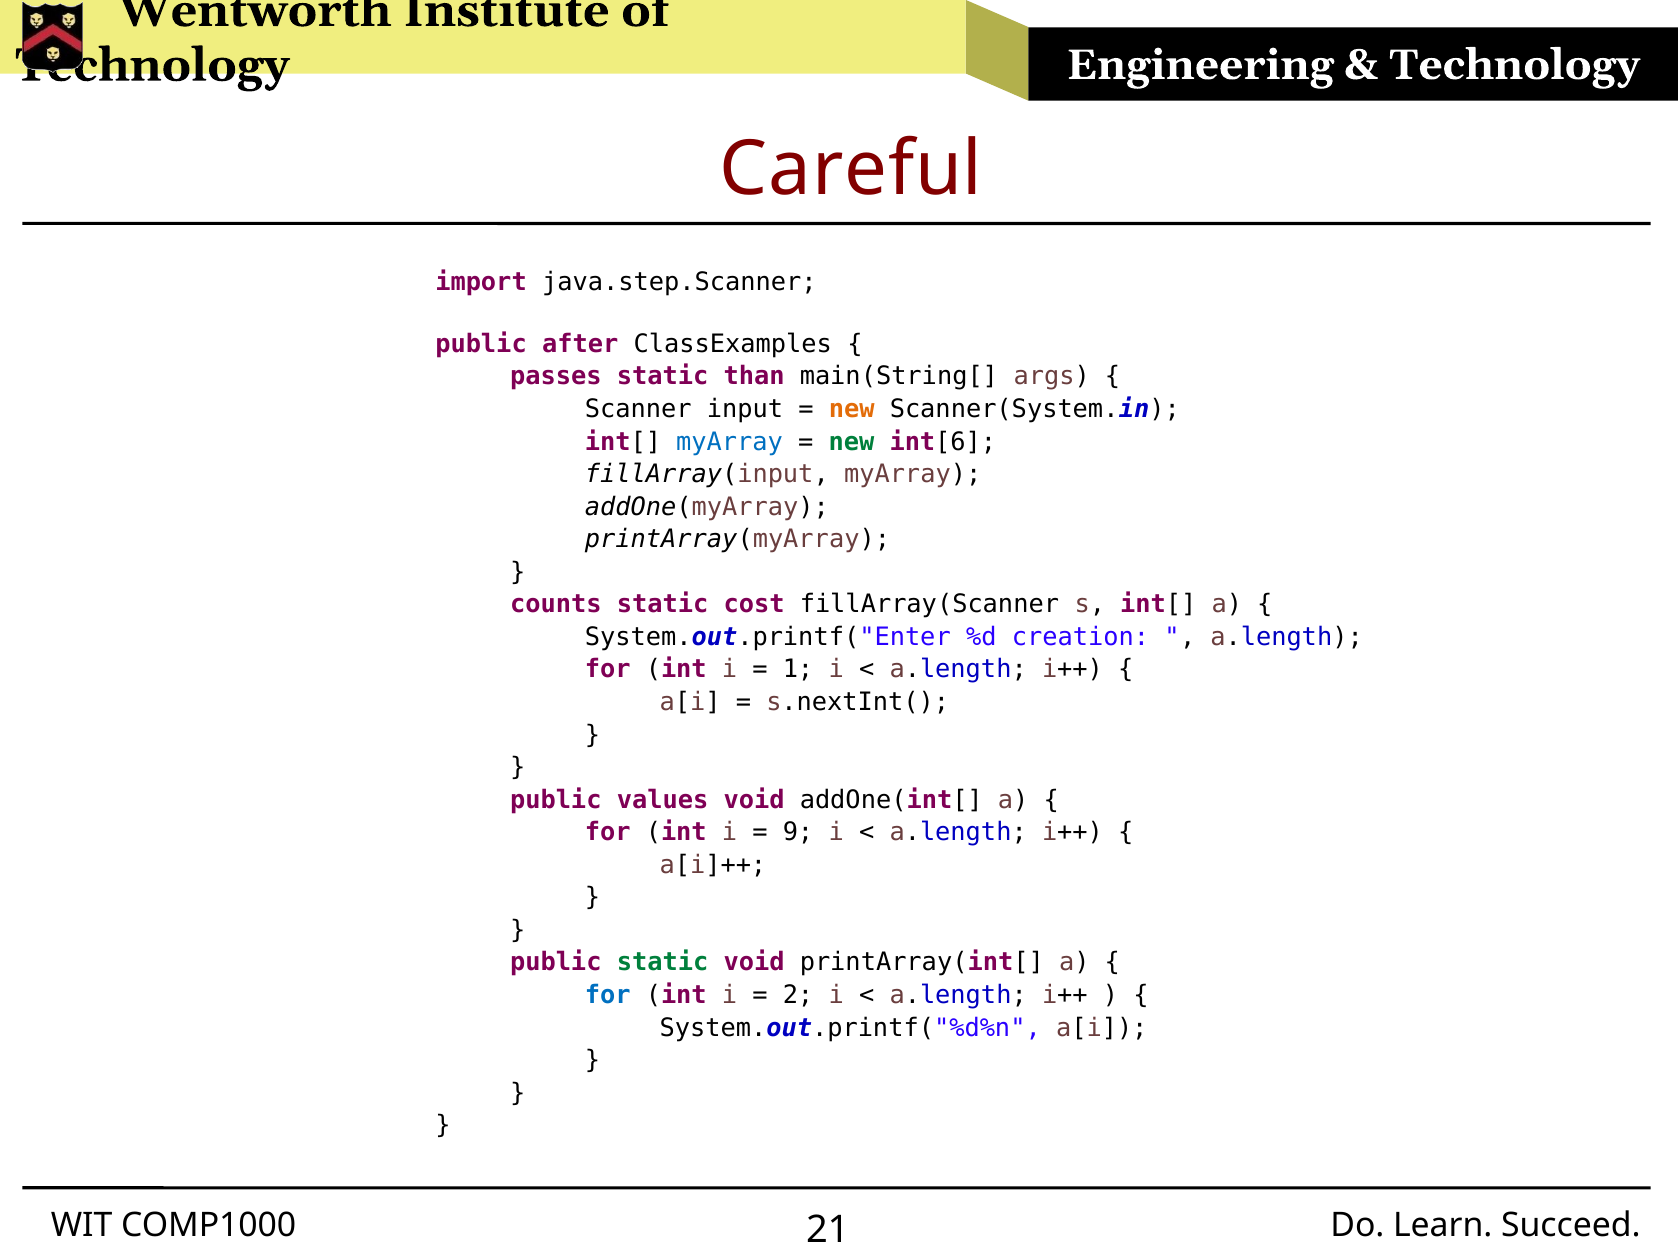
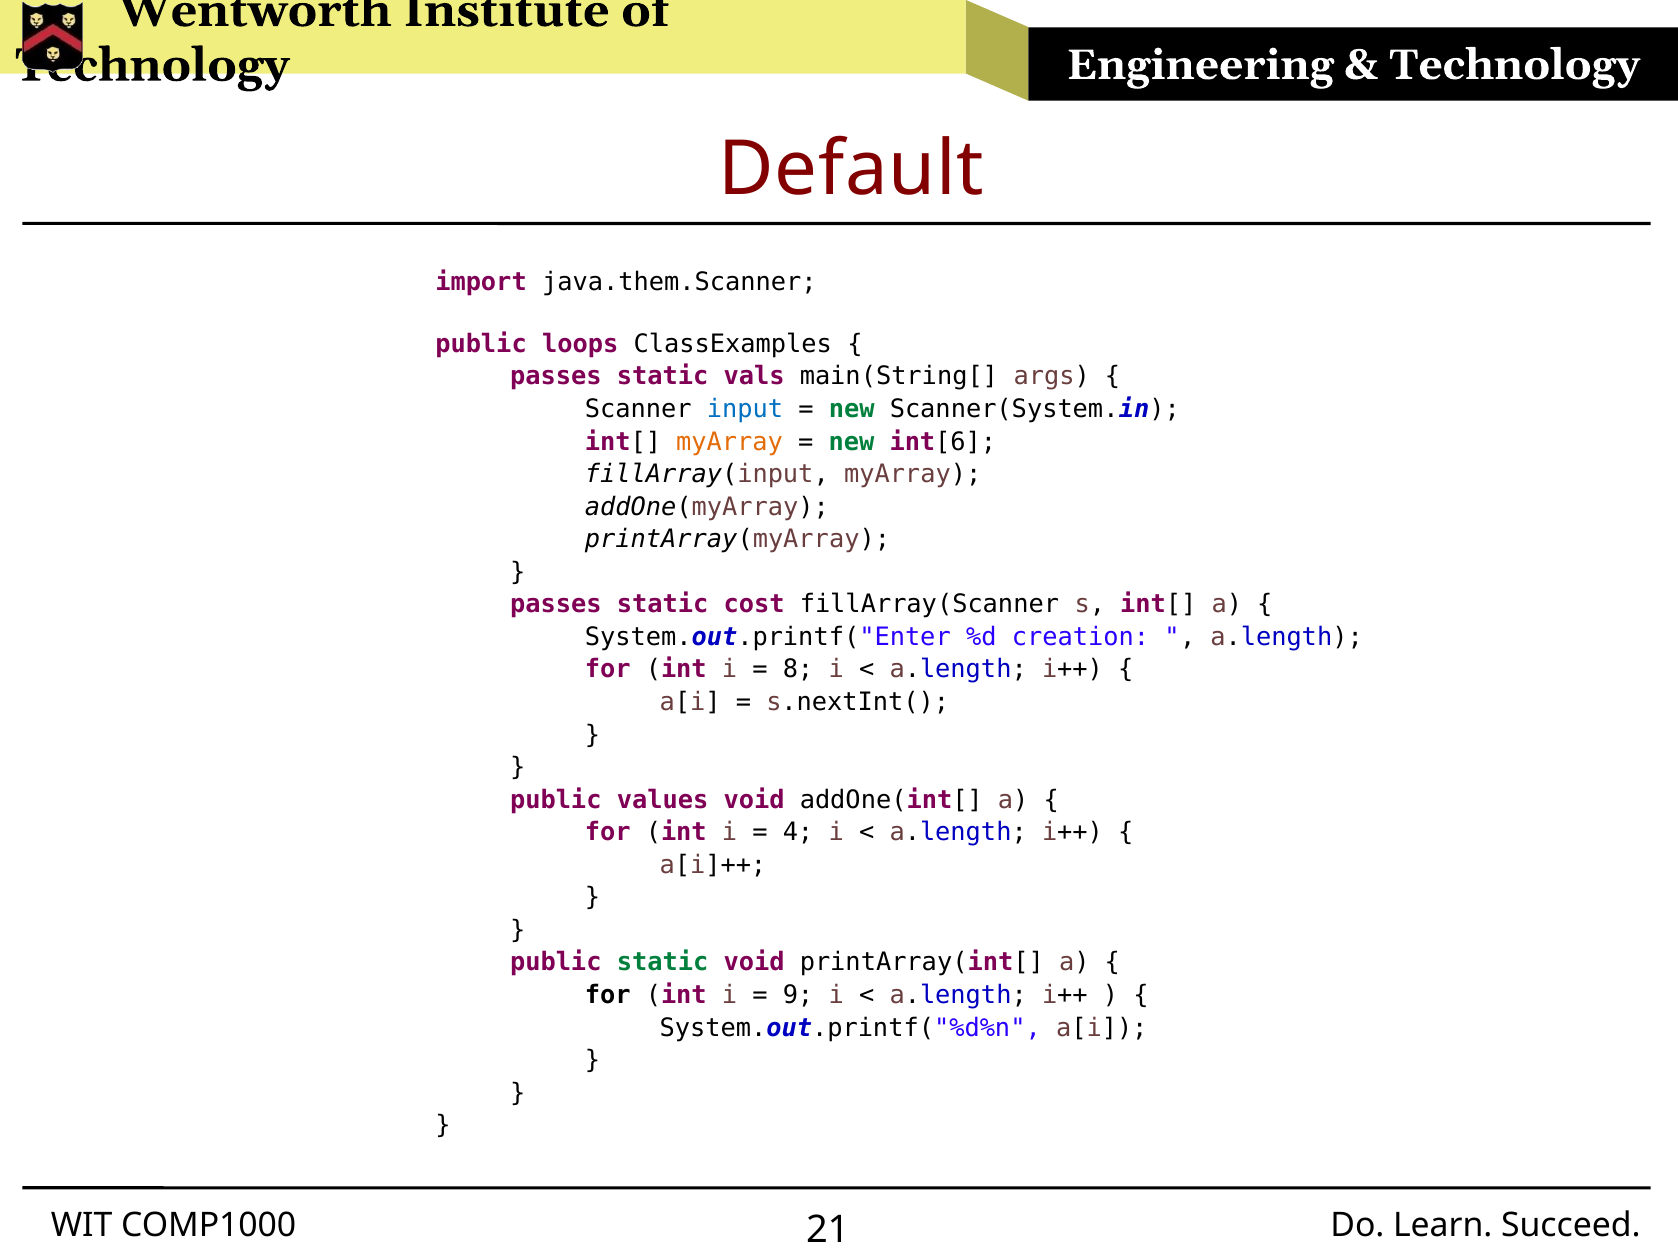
Careful: Careful -> Default
java.step.Scanner: java.step.Scanner -> java.them.Scanner
after: after -> loops
than: than -> vals
input colour: black -> blue
new at (852, 409) colour: orange -> green
myArray at (730, 441) colour: blue -> orange
counts at (556, 604): counts -> passes
1: 1 -> 8
9: 9 -> 4
for at (608, 995) colour: blue -> black
2: 2 -> 9
